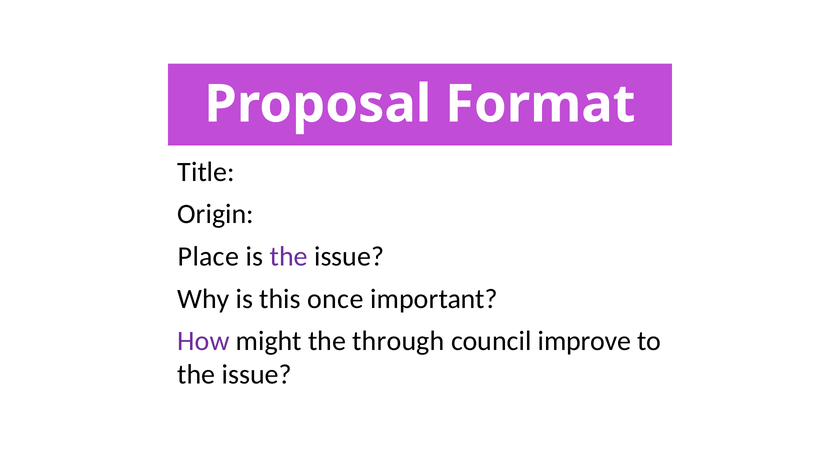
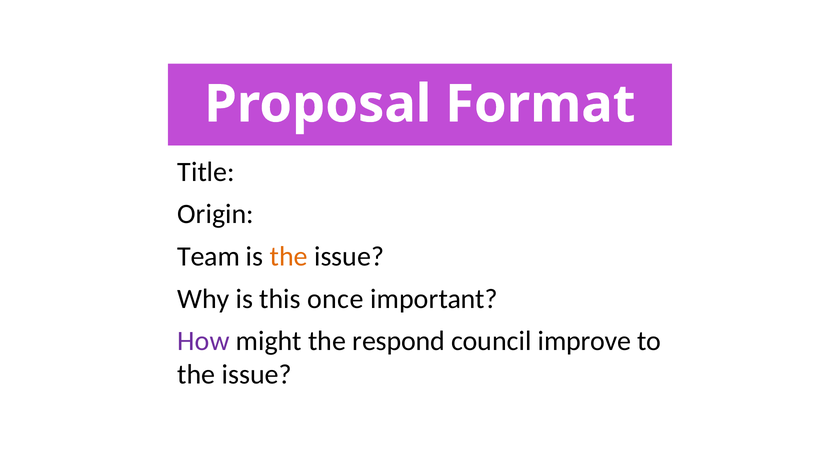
Place: Place -> Team
the at (289, 257) colour: purple -> orange
through: through -> respond
